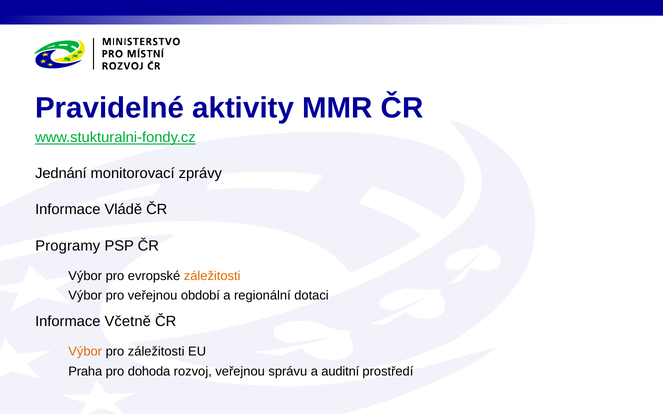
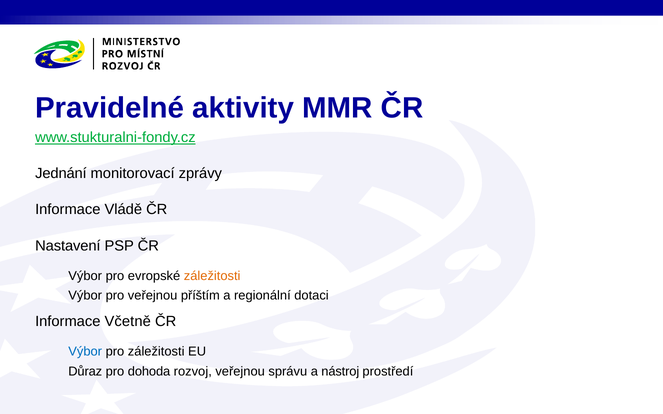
Programy: Programy -> Nastavení
období: období -> příštím
Výbor at (85, 352) colour: orange -> blue
Praha: Praha -> Důraz
auditní: auditní -> nástroj
